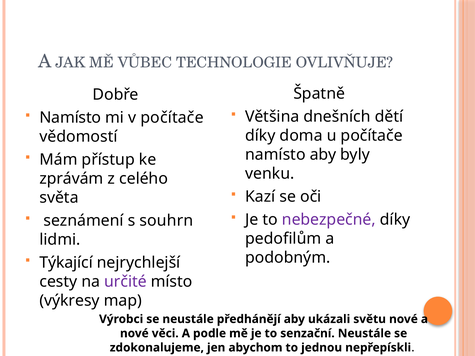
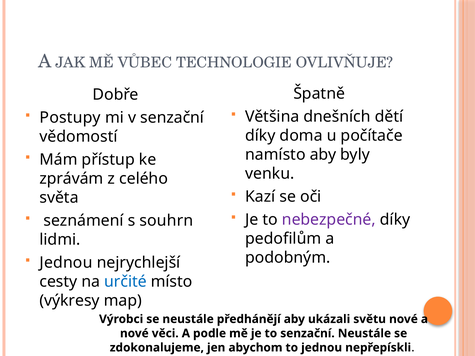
Namísto at (70, 118): Namísto -> Postupy
v počítače: počítače -> senzační
Týkající at (66, 263): Týkající -> Jednou
určité colour: purple -> blue
